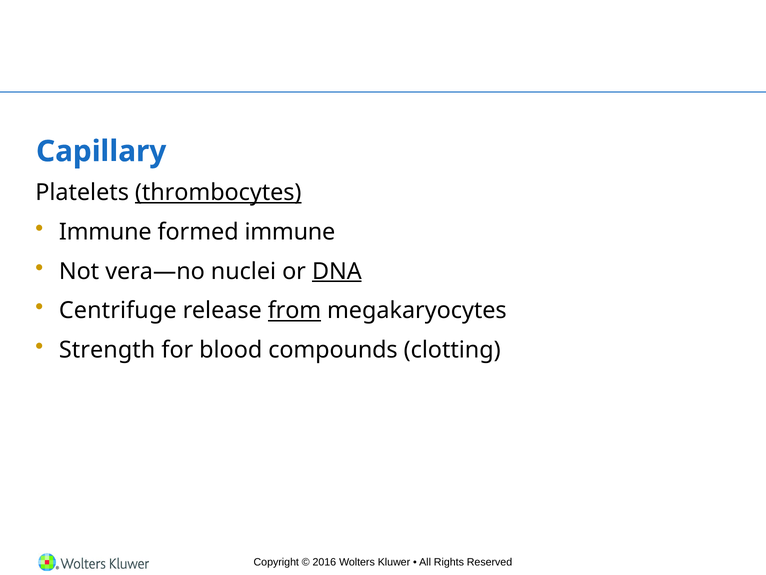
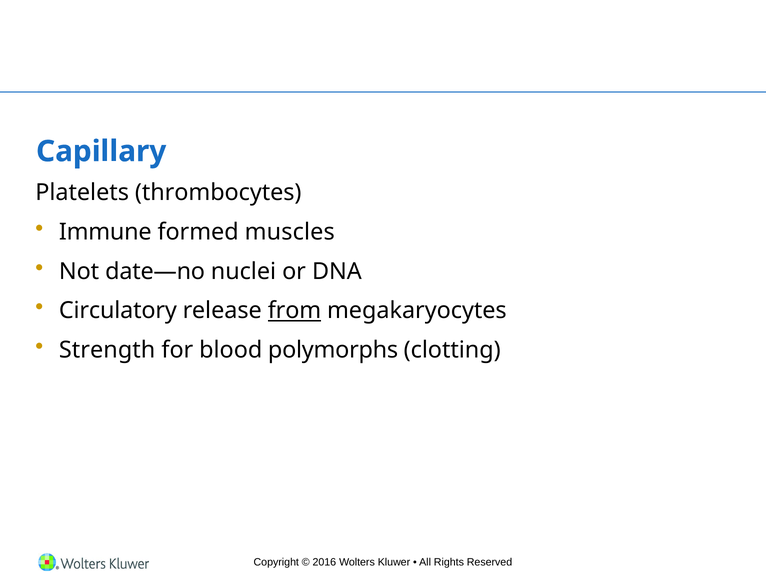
thrombocytes underline: present -> none
formed immune: immune -> muscles
vera—no: vera—no -> date—no
DNA underline: present -> none
Centrifuge: Centrifuge -> Circulatory
compounds: compounds -> polymorphs
